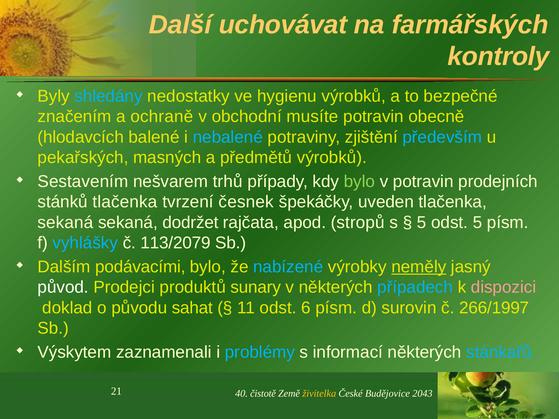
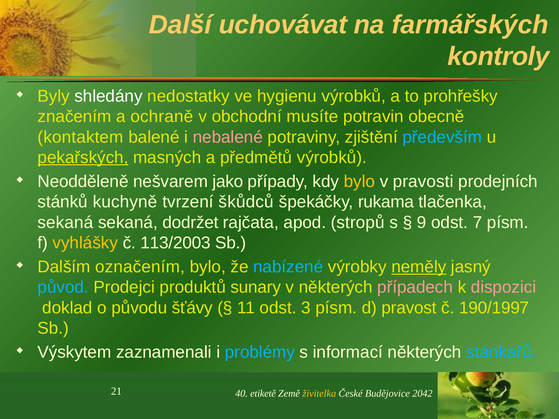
shledány colour: light blue -> white
bezpečné: bezpečné -> prohřešky
hlodavcích: hlodavcích -> kontaktem
nebalené colour: light blue -> pink
pekařských underline: none -> present
Sestavením: Sestavením -> Neodděleně
trhů: trhů -> jako
bylo at (359, 182) colour: light green -> yellow
v potravin: potravin -> pravosti
stánků tlačenka: tlačenka -> kuchyně
česnek: česnek -> škůdců
uveden: uveden -> rukama
5 at (422, 223): 5 -> 9
odst 5: 5 -> 7
vyhlášky colour: light blue -> yellow
113/2079: 113/2079 -> 113/2003
podávacími: podávacími -> označením
původ colour: white -> light blue
případech colour: light blue -> pink
sahat: sahat -> šťávy
6: 6 -> 3
surovin: surovin -> pravost
266/1997: 266/1997 -> 190/1997
čistotě: čistotě -> etiketě
2043: 2043 -> 2042
